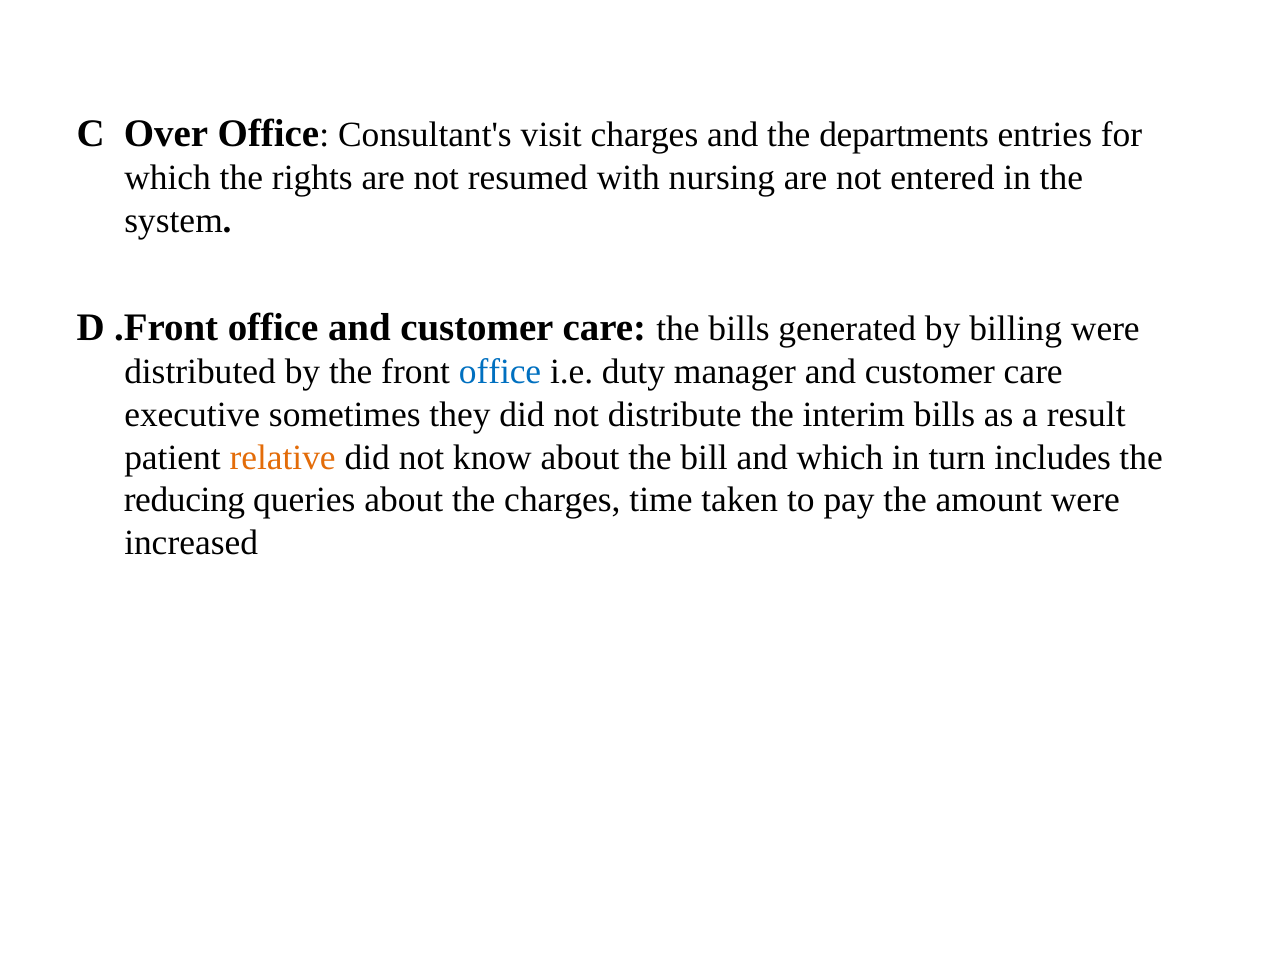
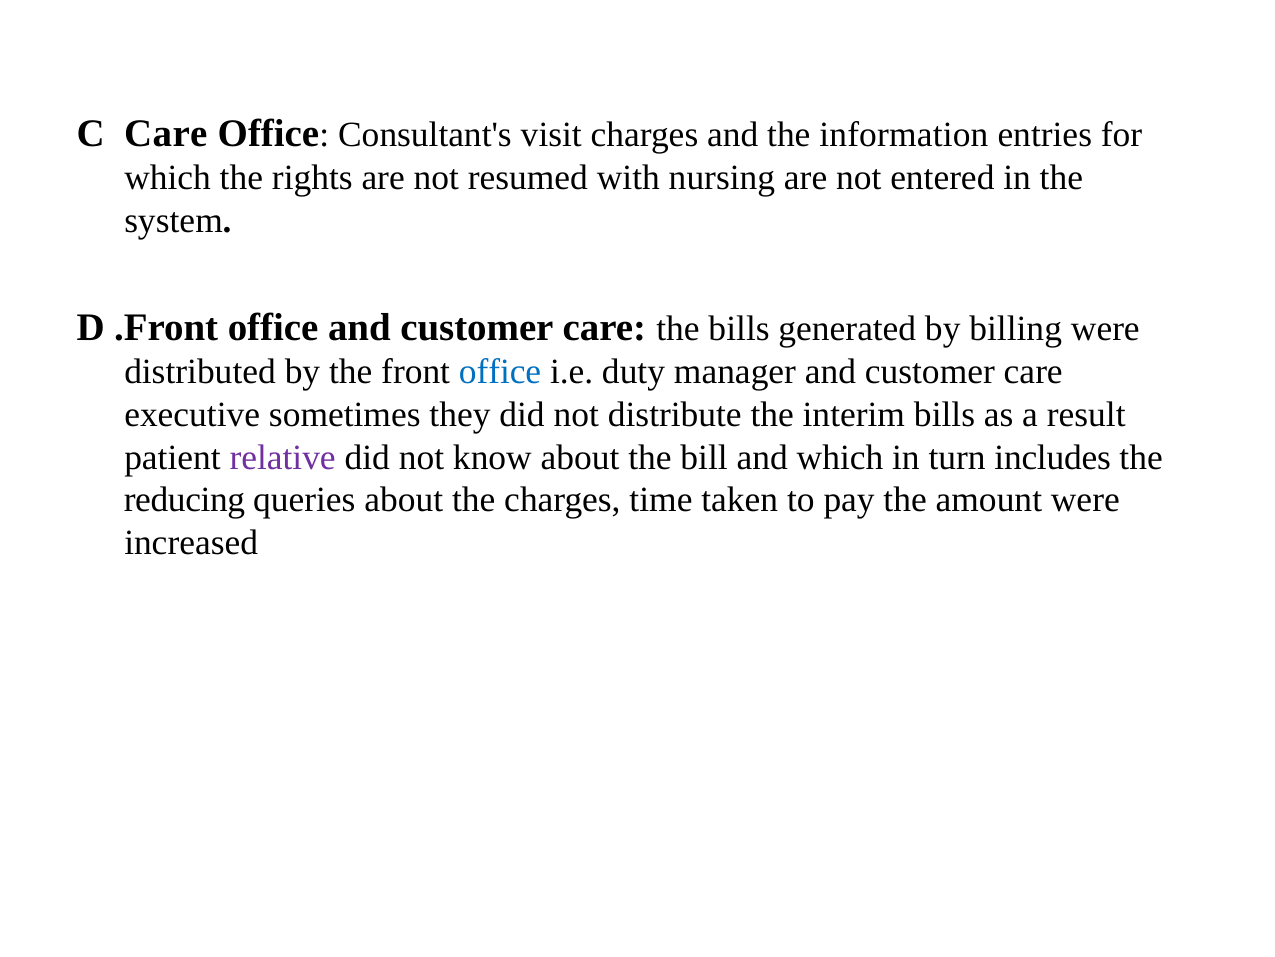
C Over: Over -> Care
departments: departments -> information
relative colour: orange -> purple
